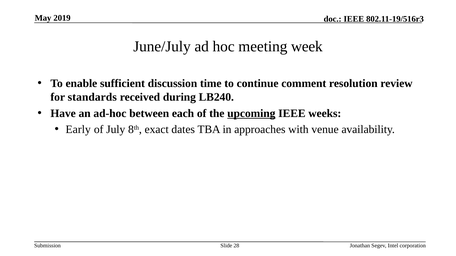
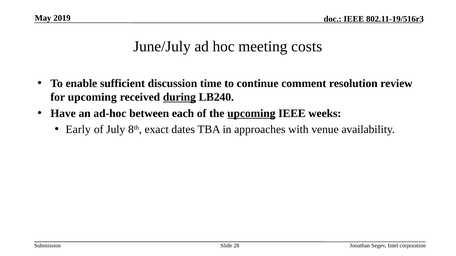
week: week -> costs
for standards: standards -> upcoming
during underline: none -> present
